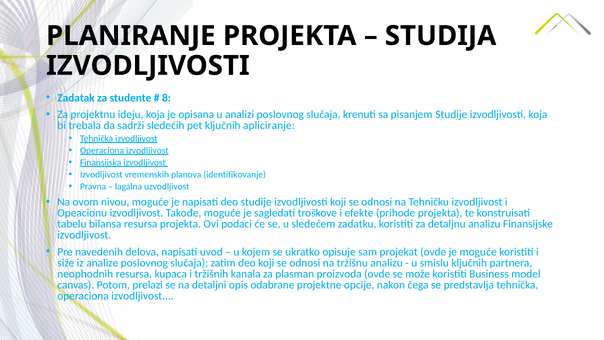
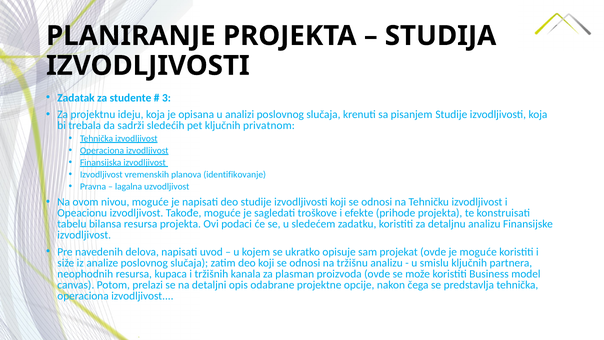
8: 8 -> 3
apliciranje: apliciranje -> privatnom
